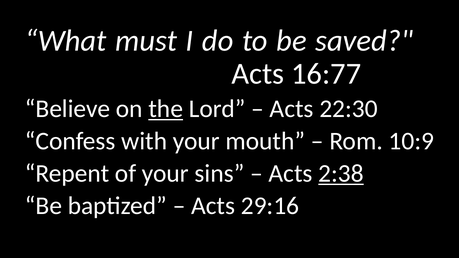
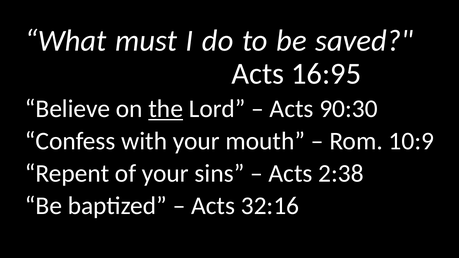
16:77: 16:77 -> 16:95
22:30: 22:30 -> 90:30
2:38 underline: present -> none
29:16: 29:16 -> 32:16
